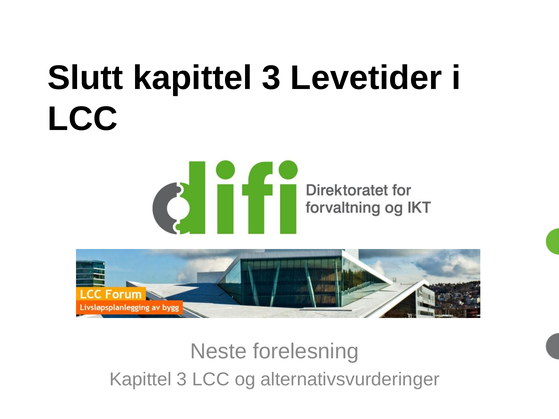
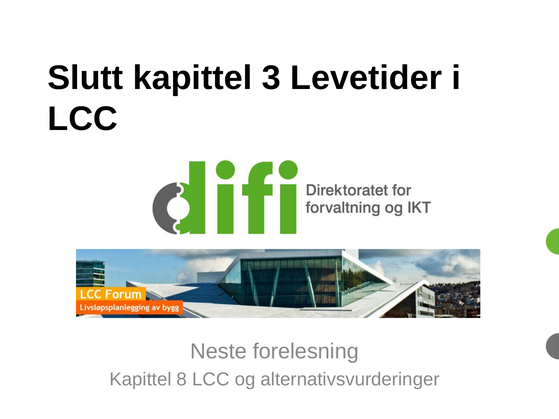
3 at (182, 379): 3 -> 8
